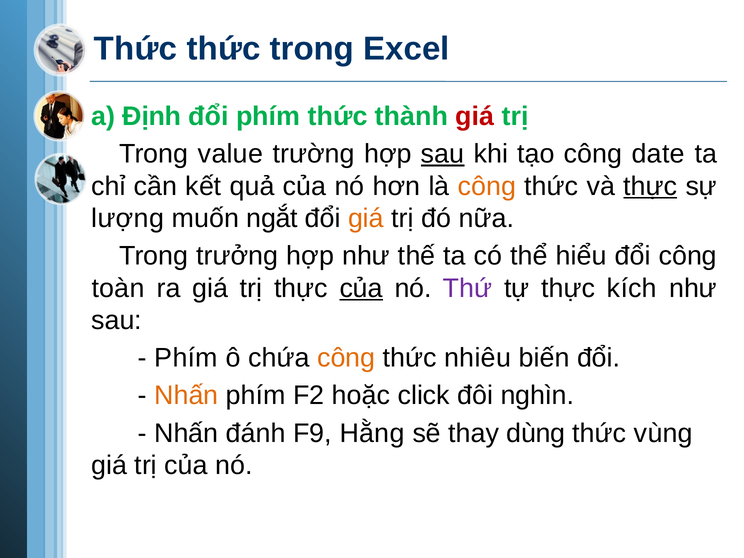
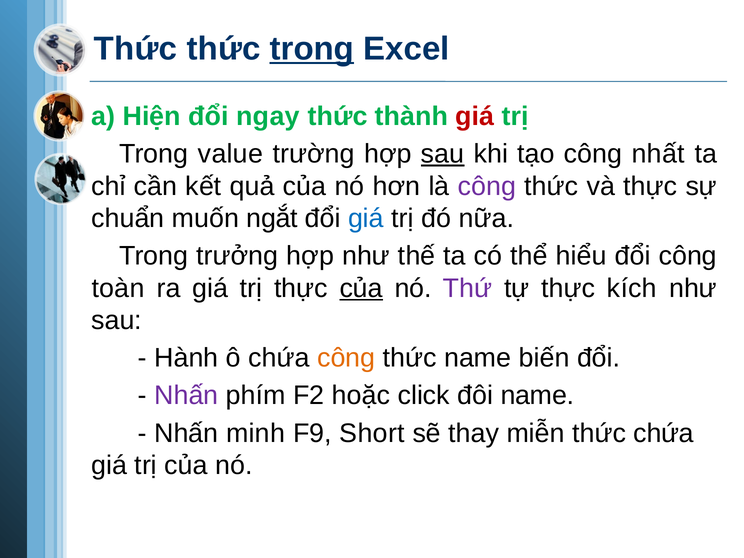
trong at (312, 49) underline: none -> present
Định: Định -> Hiện
đổi phím: phím -> ngay
date: date -> nhất
công at (487, 186) colour: orange -> purple
thực at (650, 186) underline: present -> none
lượng: lượng -> chuẩn
giá at (366, 218) colour: orange -> blue
Phím at (186, 358): Phím -> Hành
thức nhiêu: nhiêu -> name
Nhấn at (186, 396) colour: orange -> purple
đôi nghìn: nghìn -> name
đánh: đánh -> minh
Hằng: Hằng -> Short
dùng: dùng -> miễn
thức vùng: vùng -> chứa
